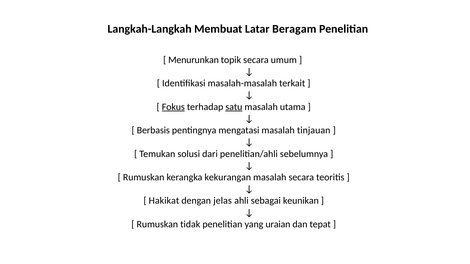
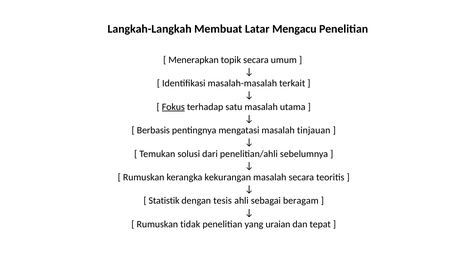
Beragam: Beragam -> Mengacu
Menurunkan: Menurunkan -> Menerapkan
satu underline: present -> none
Hakikat: Hakikat -> Statistik
jelas: jelas -> tesis
keunikan: keunikan -> beragam
